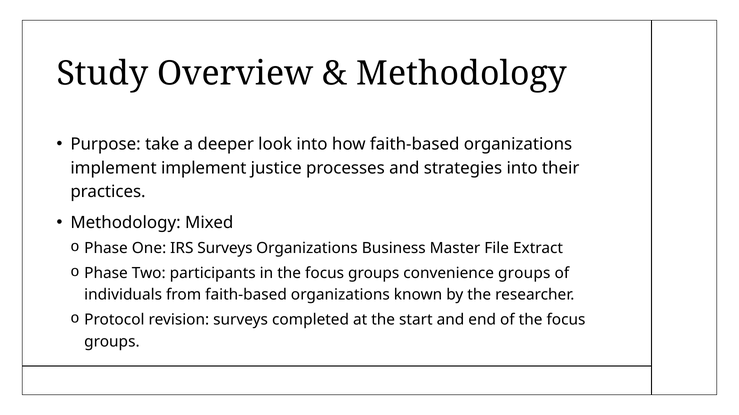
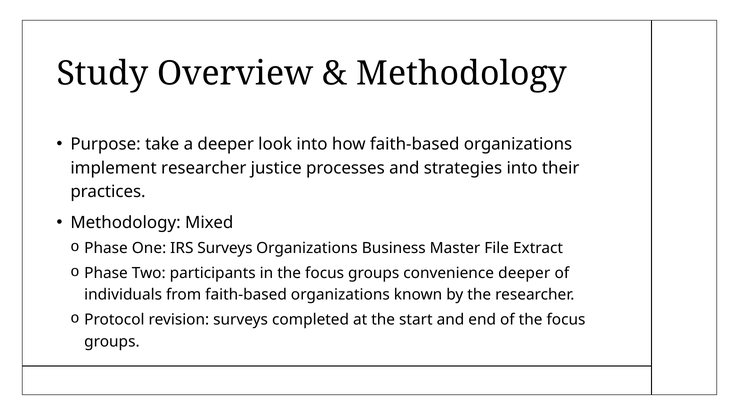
implement implement: implement -> researcher
convenience groups: groups -> deeper
